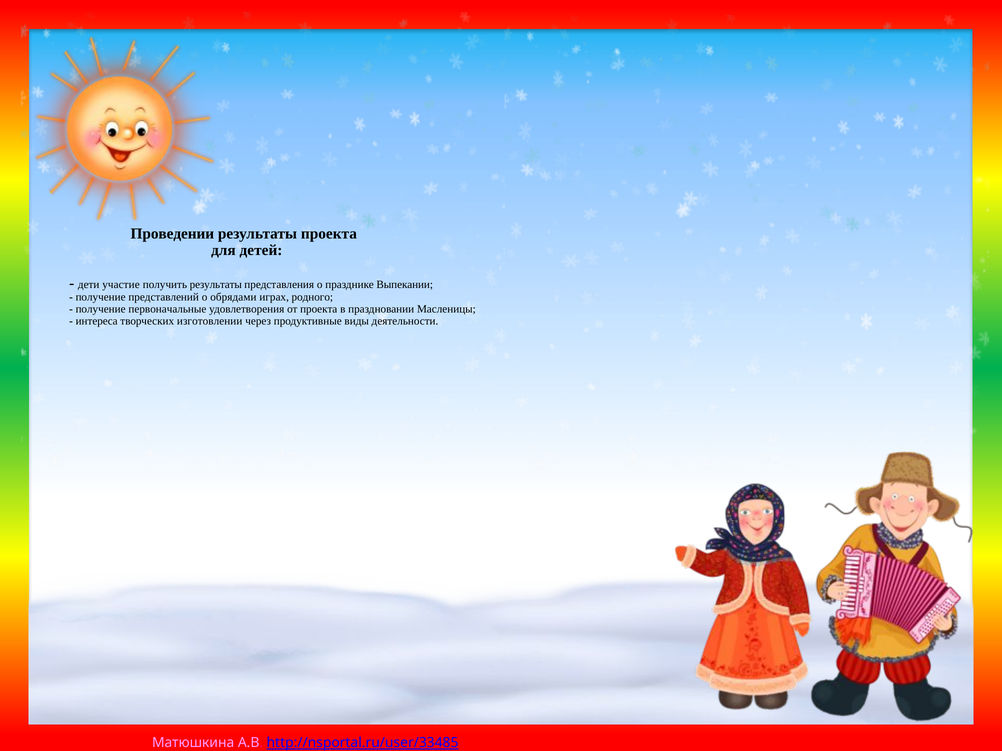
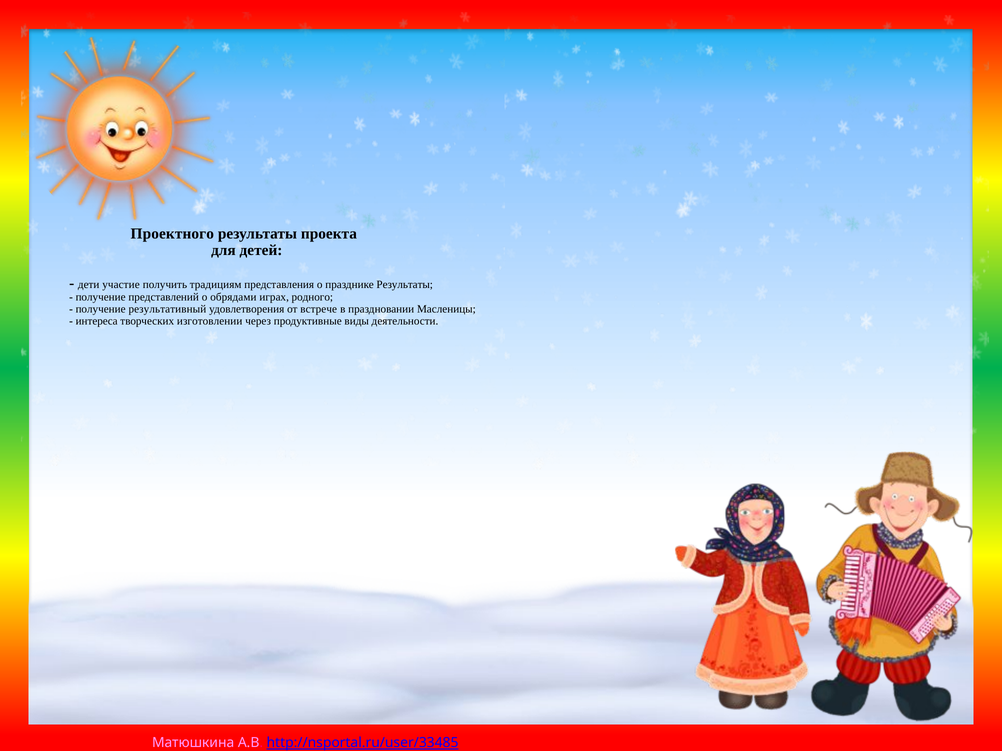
Проведении: Проведении -> Проектного
получить результаты: результаты -> традициям
празднике Выпекании: Выпекании -> Результаты
первоначальные: первоначальные -> результативный
от проекта: проекта -> встрече
